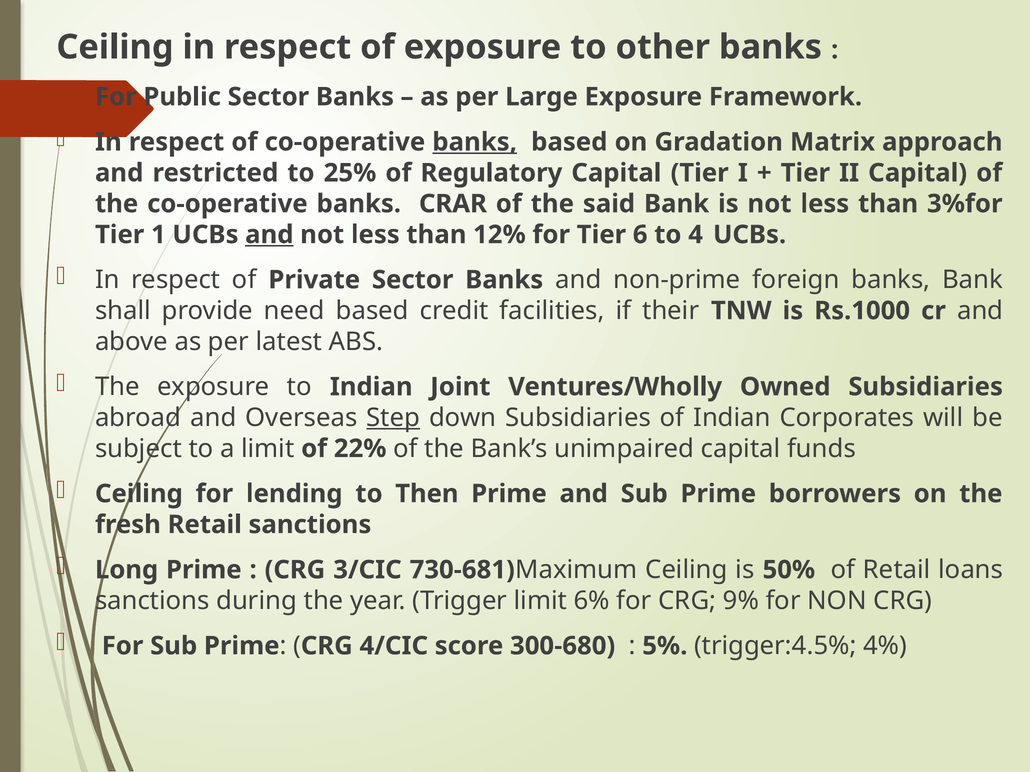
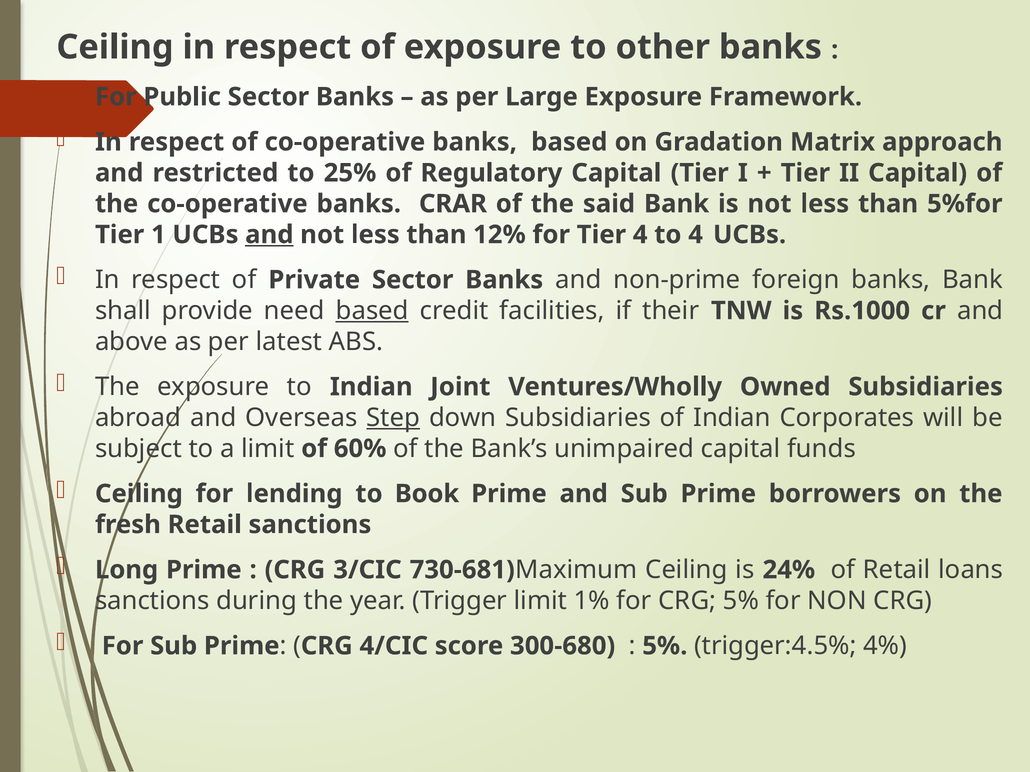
banks at (475, 142) underline: present -> none
3%for: 3%for -> 5%for
Tier 6: 6 -> 4
based at (372, 311) underline: none -> present
22%: 22% -> 60%
Then: Then -> Book
50%: 50% -> 24%
6%: 6% -> 1%
CRG 9%: 9% -> 5%
